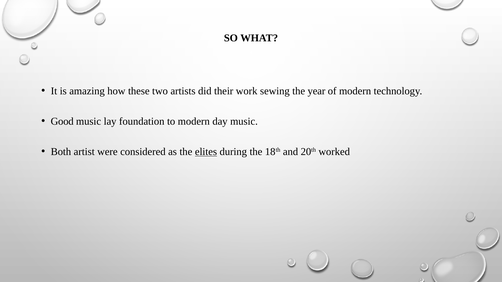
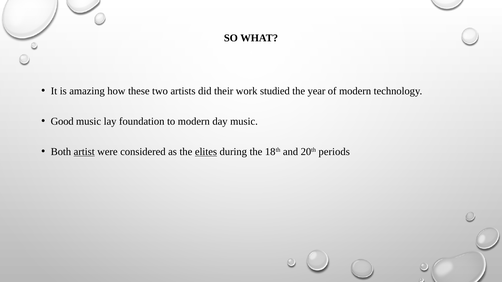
sewing: sewing -> studied
artist underline: none -> present
worked: worked -> periods
